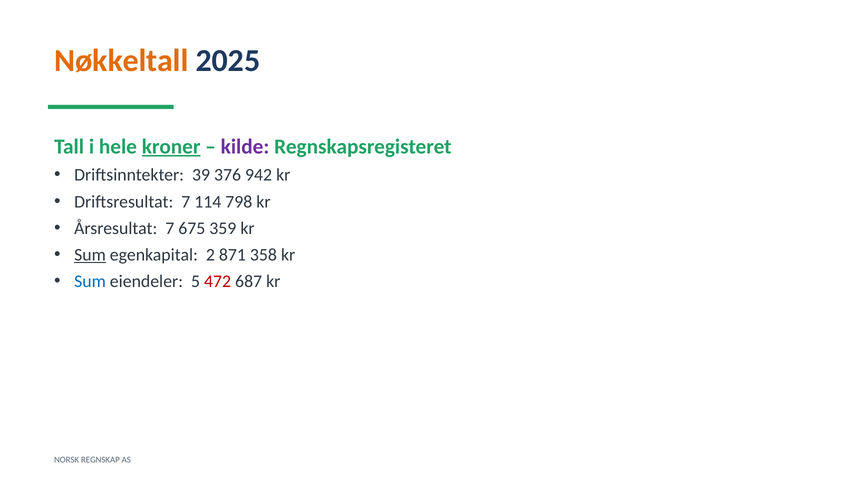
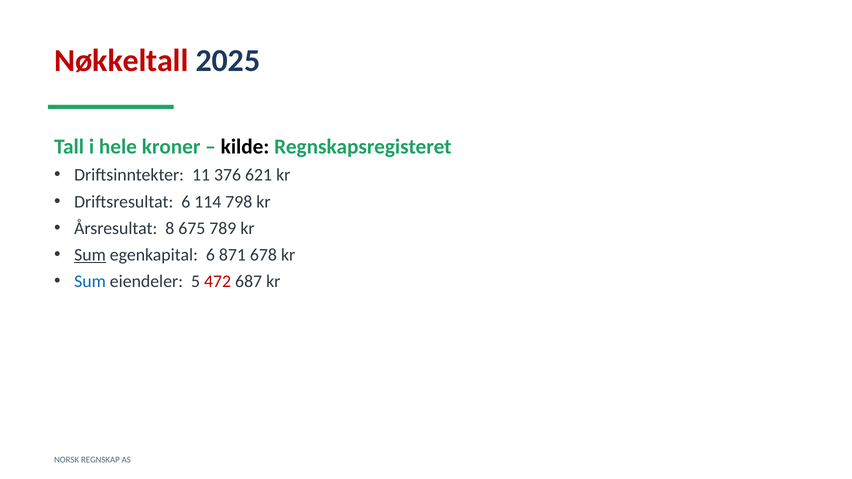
Nøkkeltall colour: orange -> red
kroner underline: present -> none
kilde colour: purple -> black
39: 39 -> 11
942: 942 -> 621
Driftsresultat 7: 7 -> 6
Årsresultat 7: 7 -> 8
359: 359 -> 789
egenkapital 2: 2 -> 6
358: 358 -> 678
